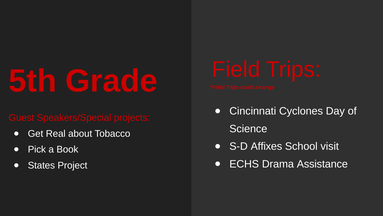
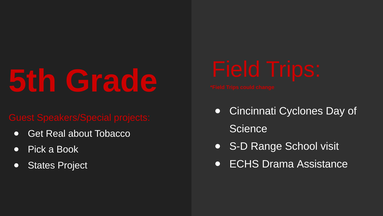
Affixes: Affixes -> Range
